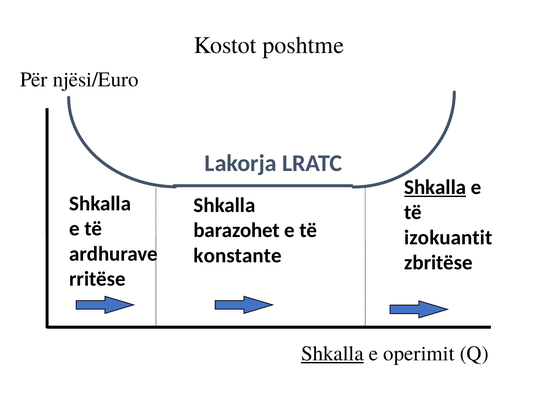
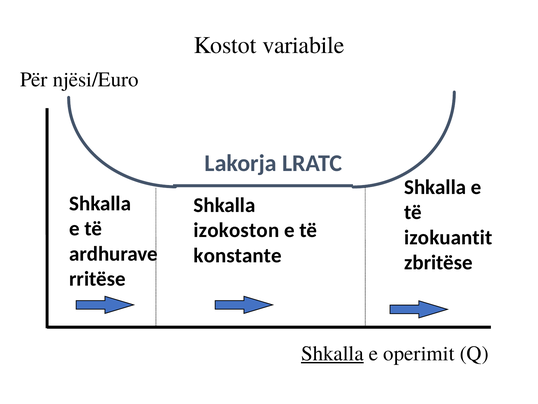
poshtme: poshtme -> variabile
Shkalla at (435, 187) underline: present -> none
barazohet: barazohet -> izokoston
